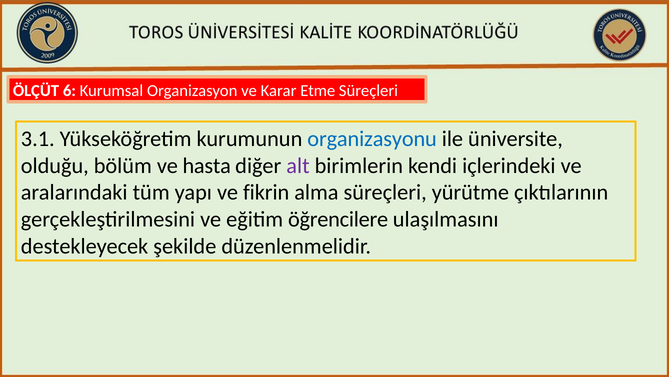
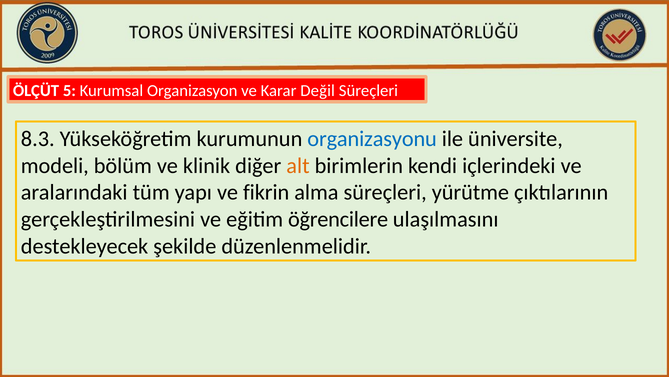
6: 6 -> 5
Etme: Etme -> Değil
3.1: 3.1 -> 8.3
olduğu: olduğu -> modeli
hasta: hasta -> klinik
alt colour: purple -> orange
